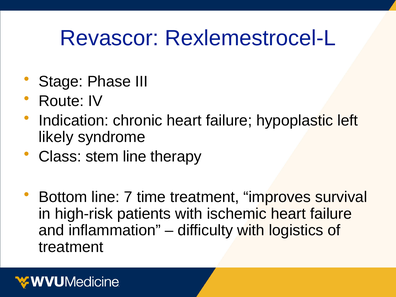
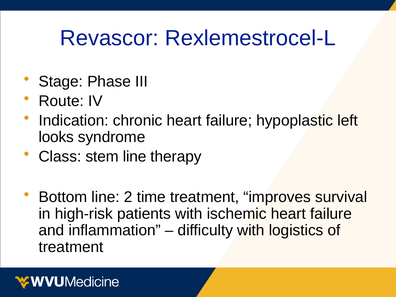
likely: likely -> looks
7: 7 -> 2
